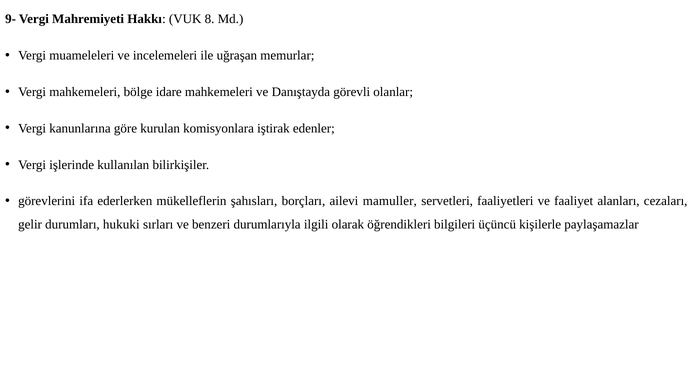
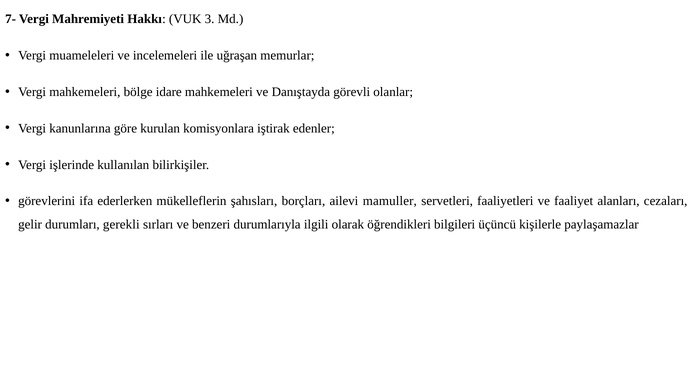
9-: 9- -> 7-
8: 8 -> 3
hukuki: hukuki -> gerekli
